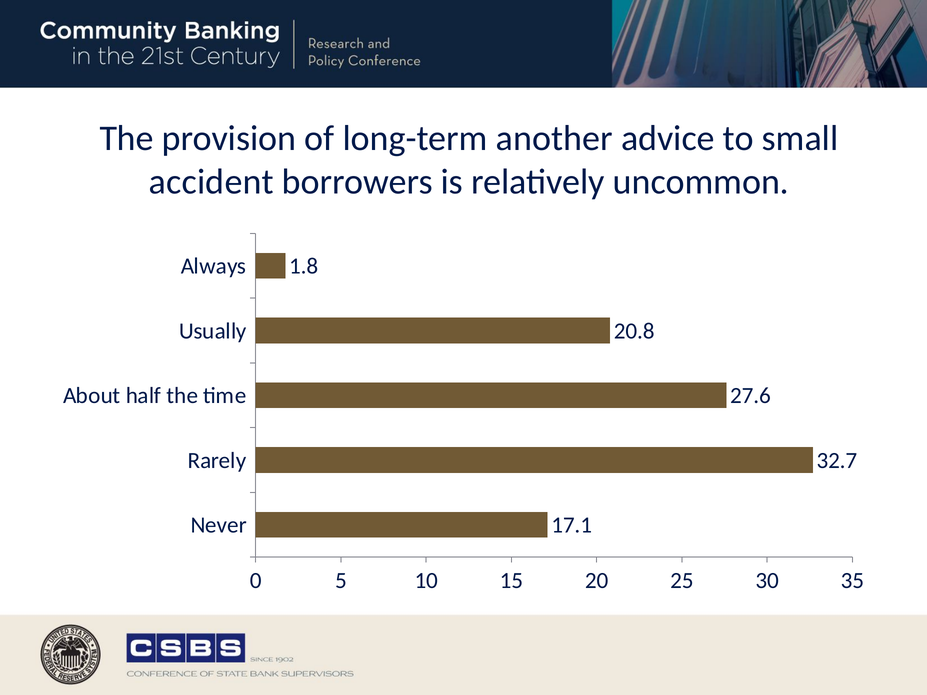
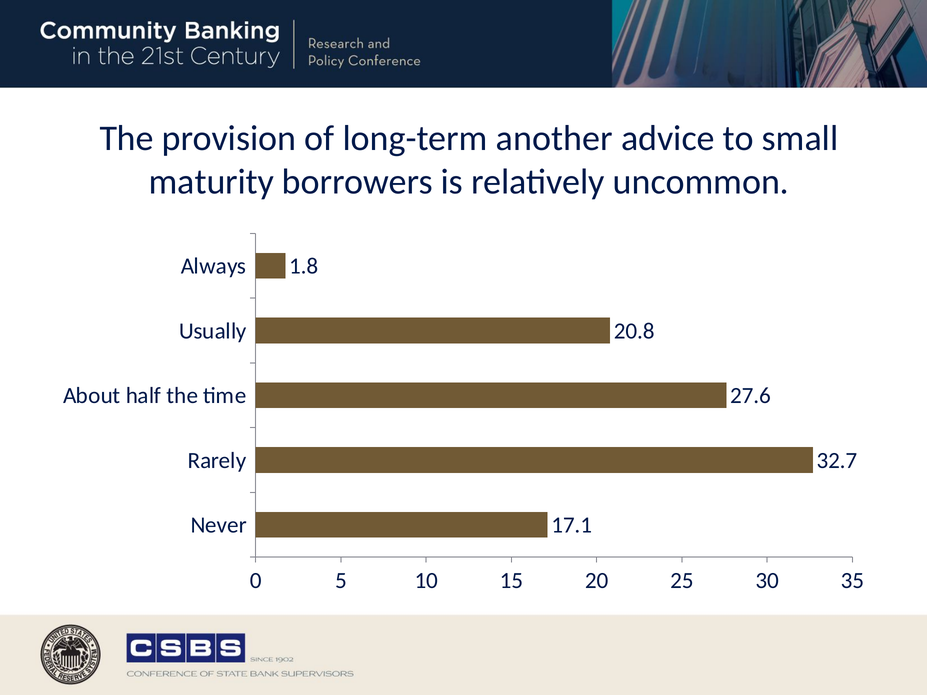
accident: accident -> maturity
